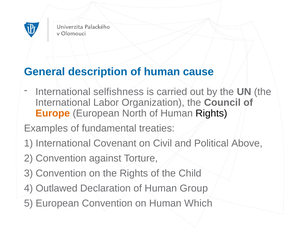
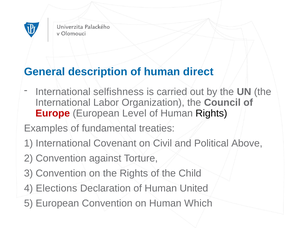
cause: cause -> direct
Europe colour: orange -> red
North: North -> Level
Outlawed: Outlawed -> Elections
Group: Group -> United
